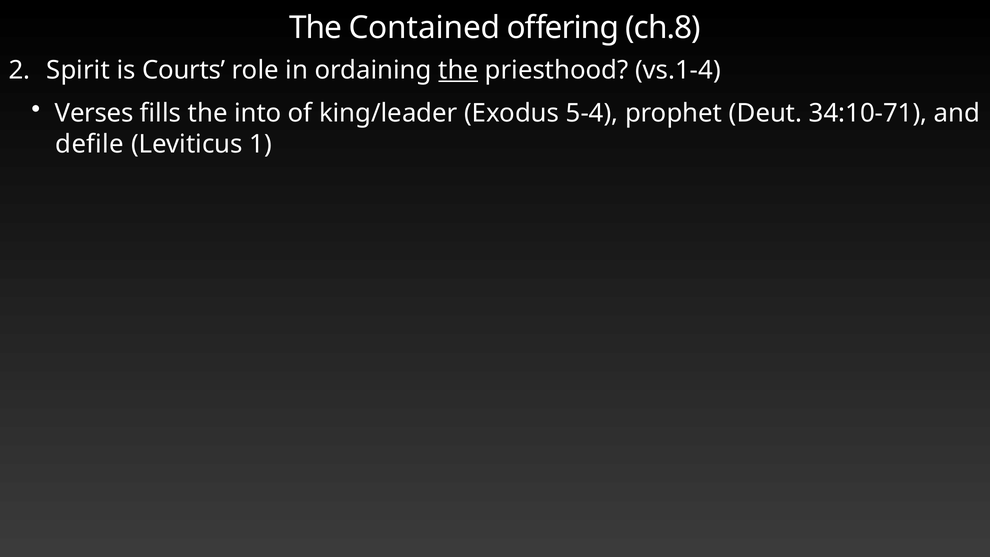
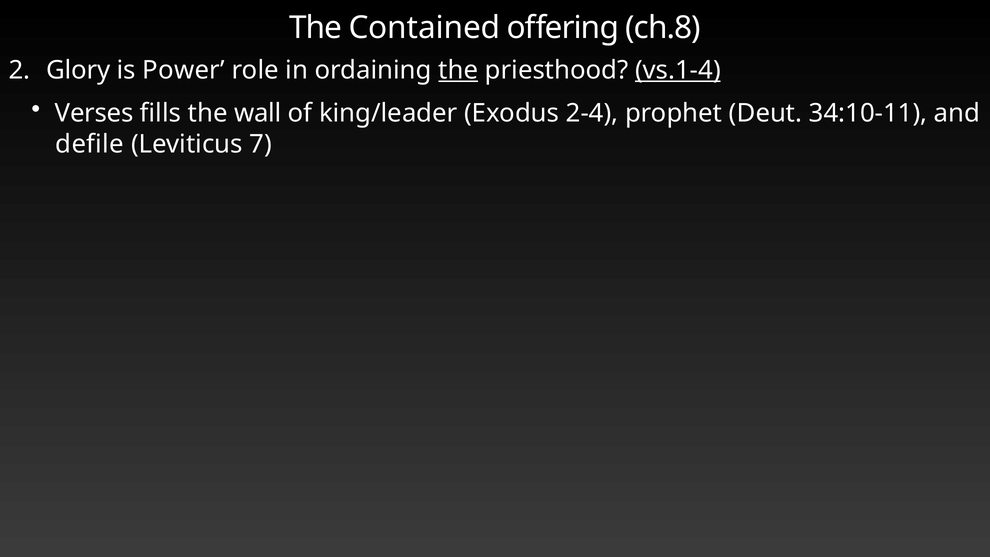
Spirit: Spirit -> Glory
Courts: Courts -> Power
vs.1-4 underline: none -> present
into: into -> wall
5-4: 5-4 -> 2-4
34:10-71: 34:10-71 -> 34:10-11
1: 1 -> 7
